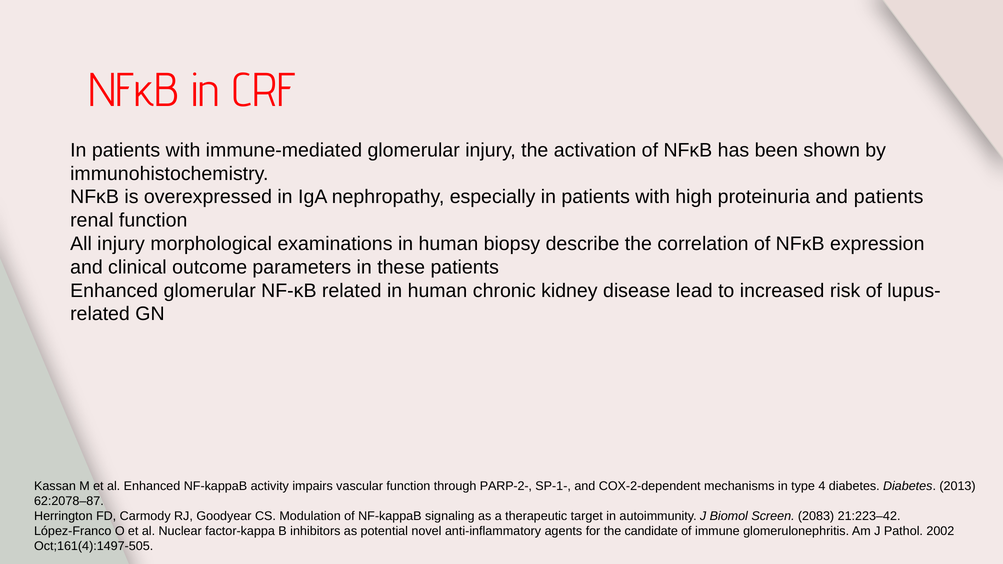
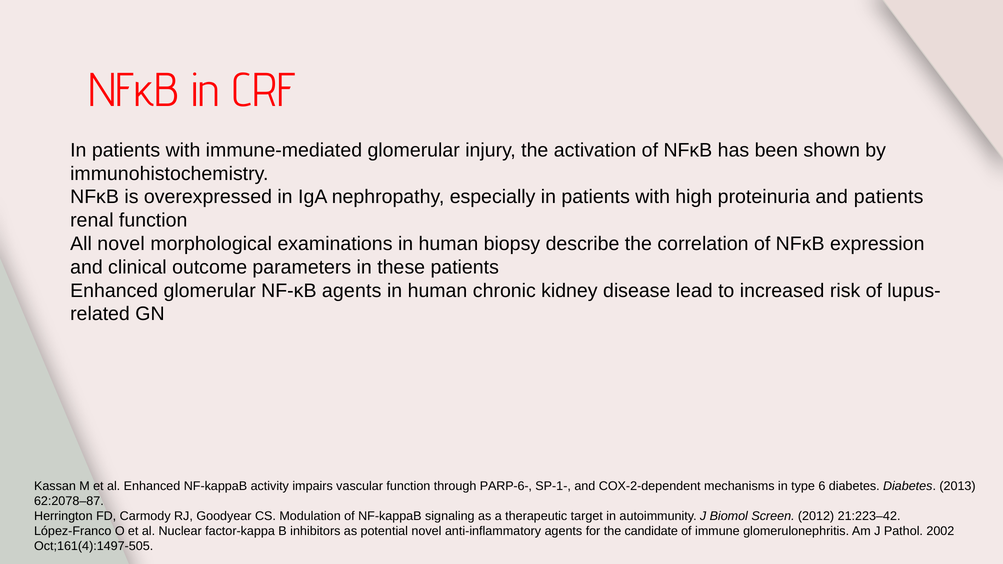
All injury: injury -> novel
NF-κB related: related -> agents
PARP-2-: PARP-2- -> PARP-6-
4: 4 -> 6
2083: 2083 -> 2012
